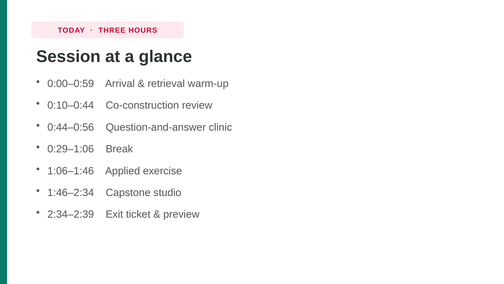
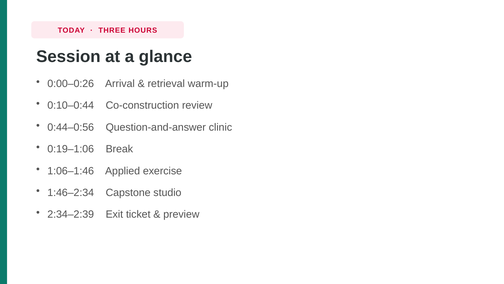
0:00–0:59: 0:00–0:59 -> 0:00–0:26
0:29–1:06: 0:29–1:06 -> 0:19–1:06
